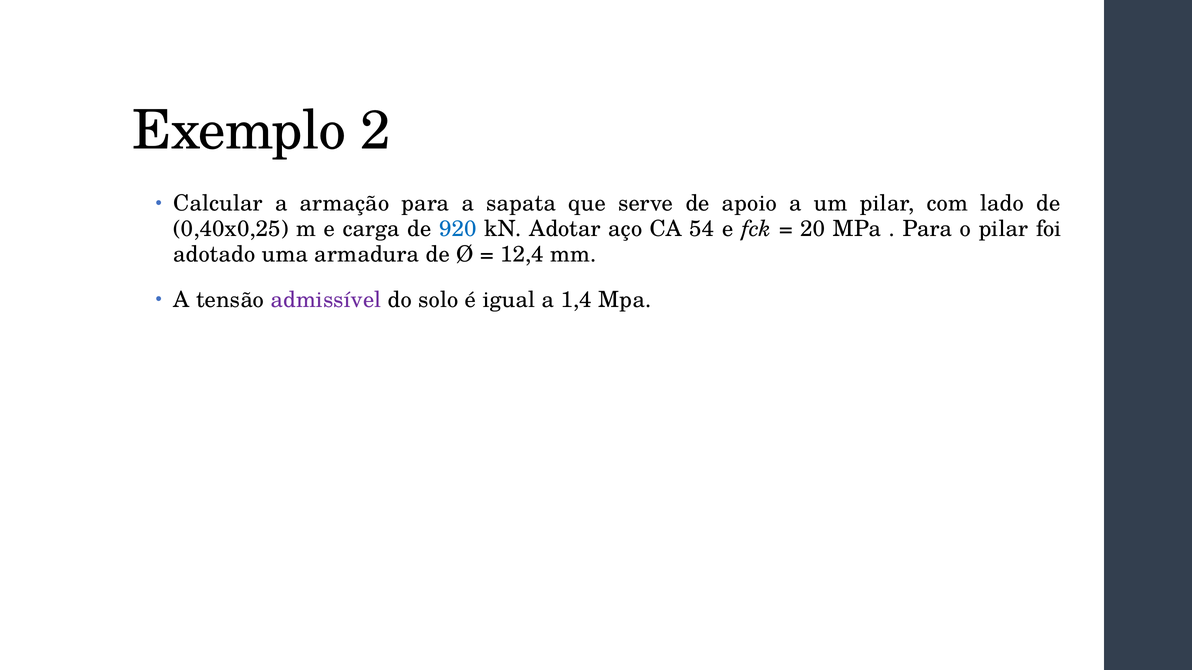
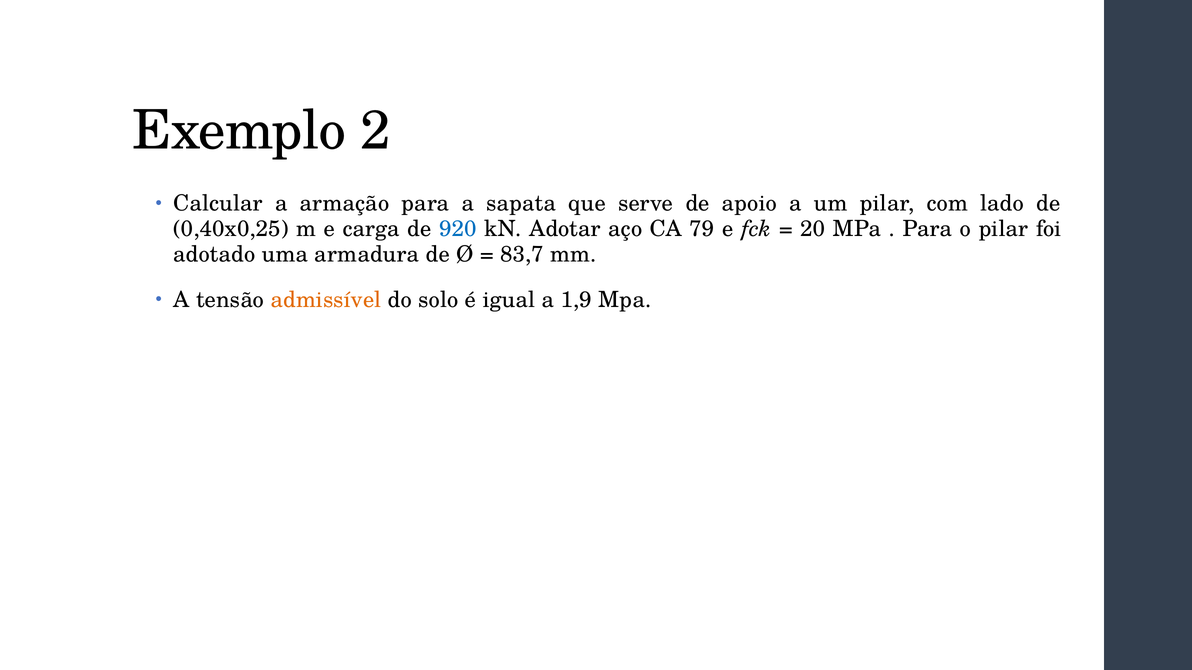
54: 54 -> 79
12,4: 12,4 -> 83,7
admissível colour: purple -> orange
1,4: 1,4 -> 1,9
